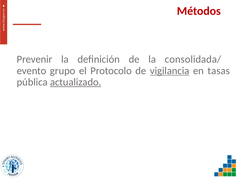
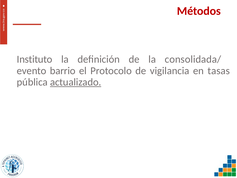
Prevenir: Prevenir -> Instituto
grupo: grupo -> barrio
vigilancia underline: present -> none
